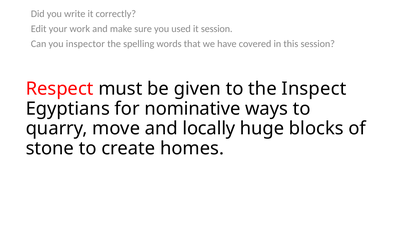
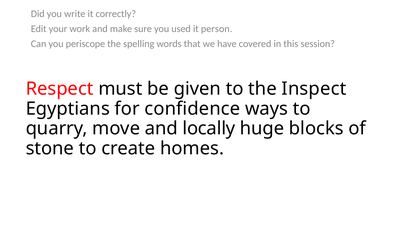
it session: session -> person
inspector: inspector -> periscope
nominative: nominative -> confidence
